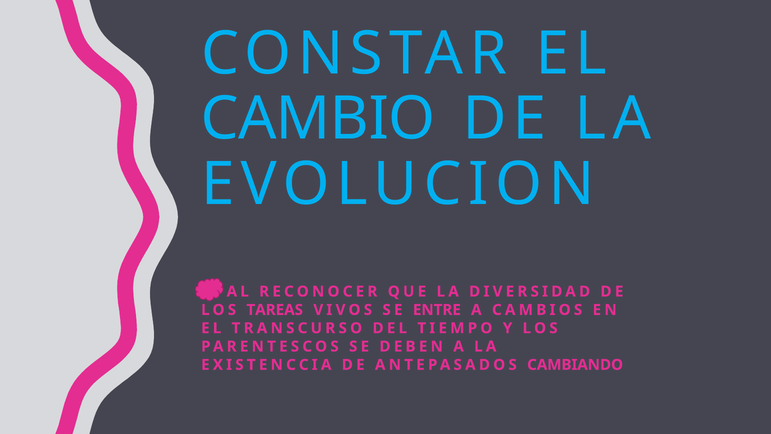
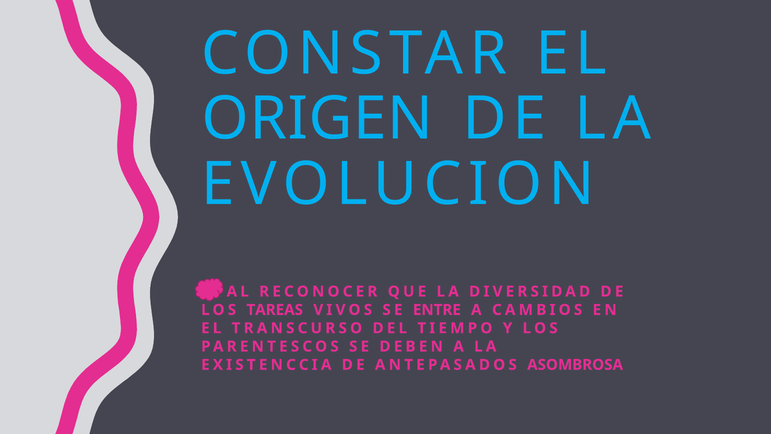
CAMBIO: CAMBIO -> ORIGEN
CAMBIANDO: CAMBIANDO -> ASOMBROSA
